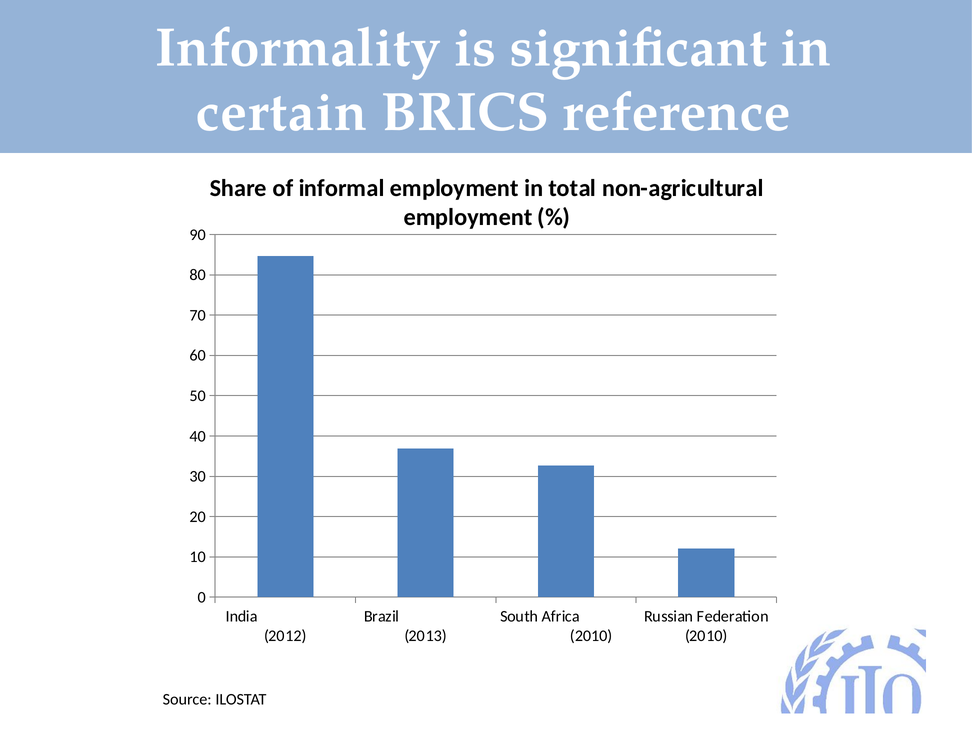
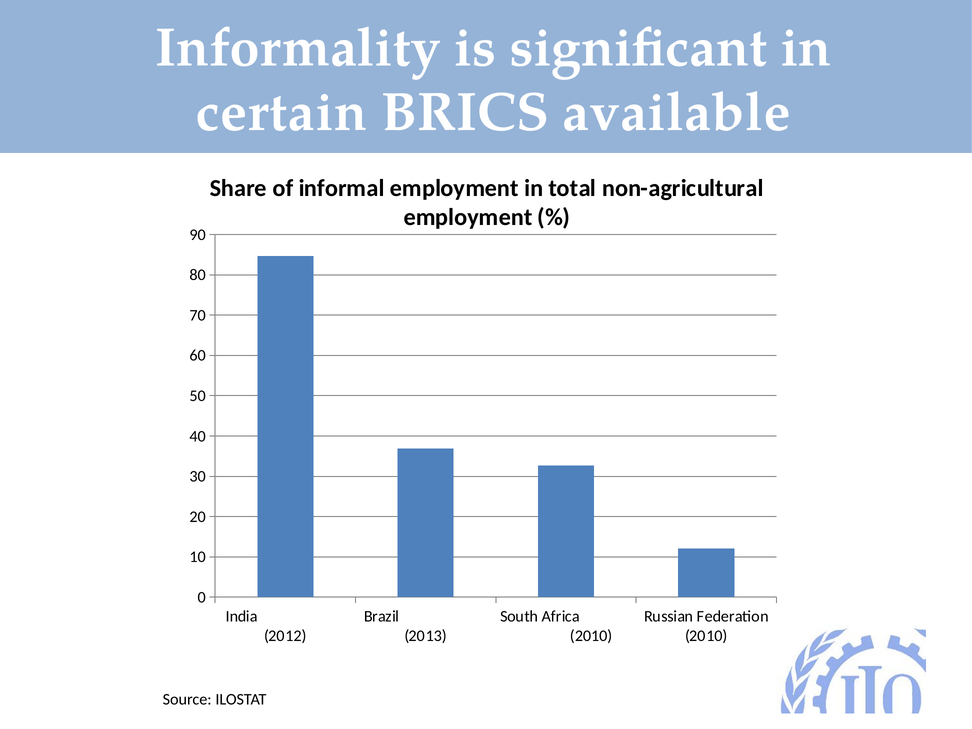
reference: reference -> available
